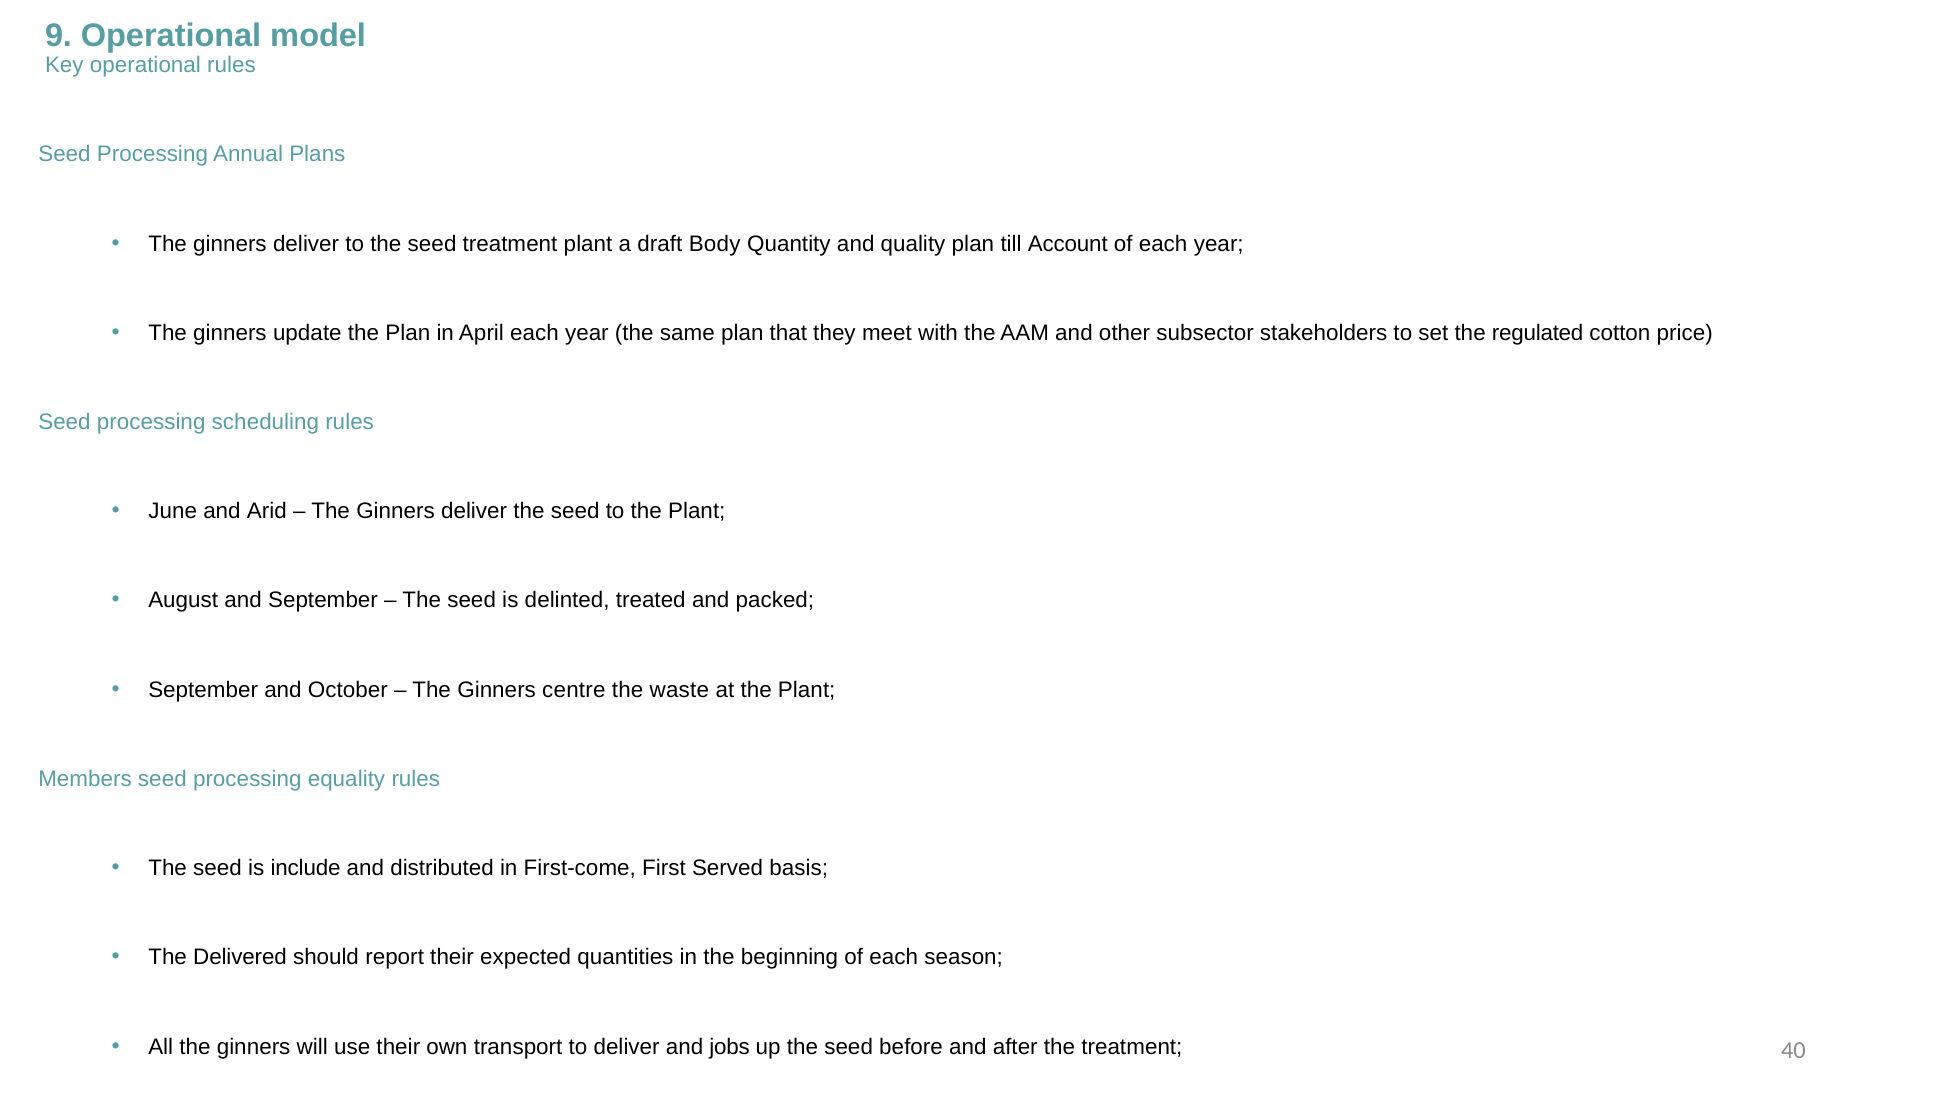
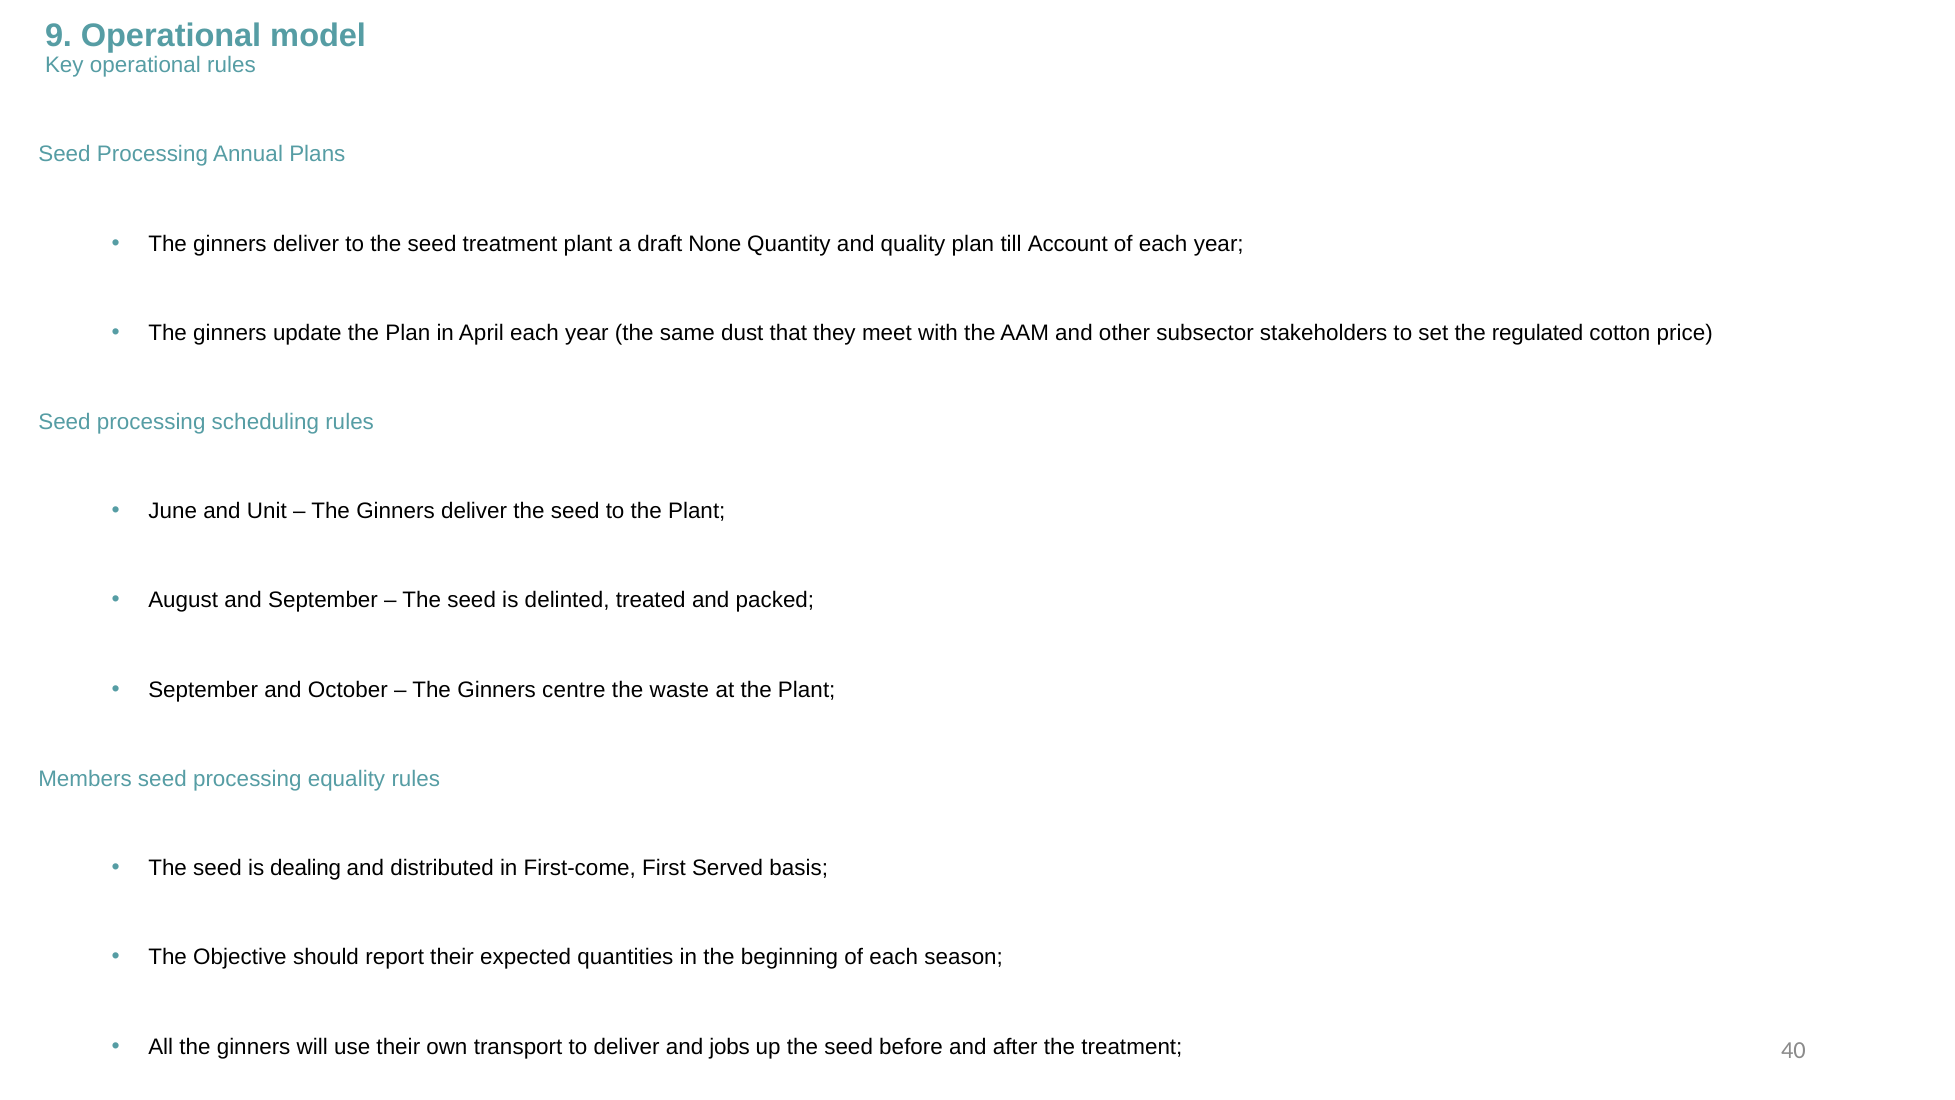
Body: Body -> None
same plan: plan -> dust
Arid: Arid -> Unit
include: include -> dealing
Delivered: Delivered -> Objective
